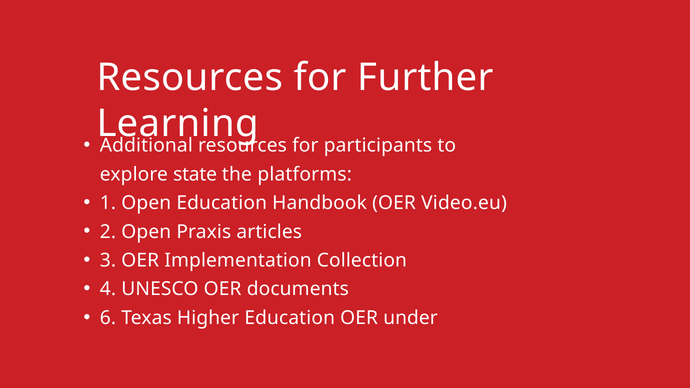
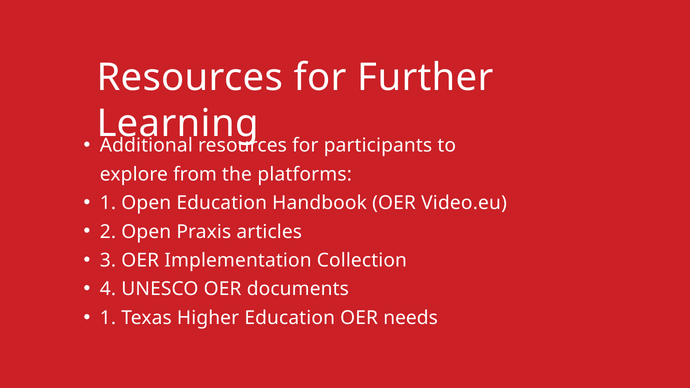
state: state -> from
6 at (108, 318): 6 -> 1
under: under -> needs
